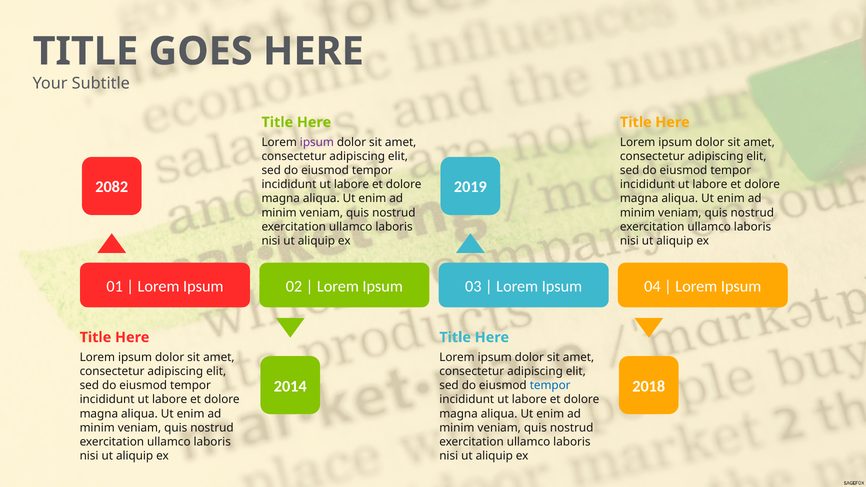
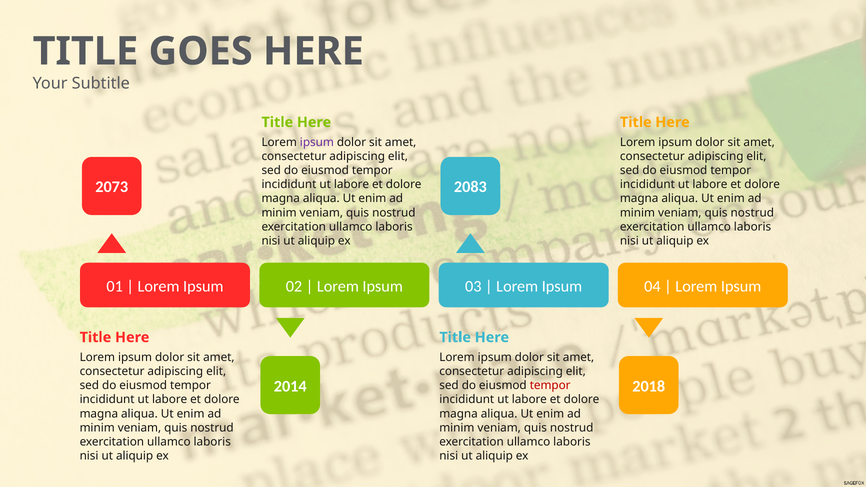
2082: 2082 -> 2073
2019: 2019 -> 2083
tempor at (550, 386) colour: blue -> red
